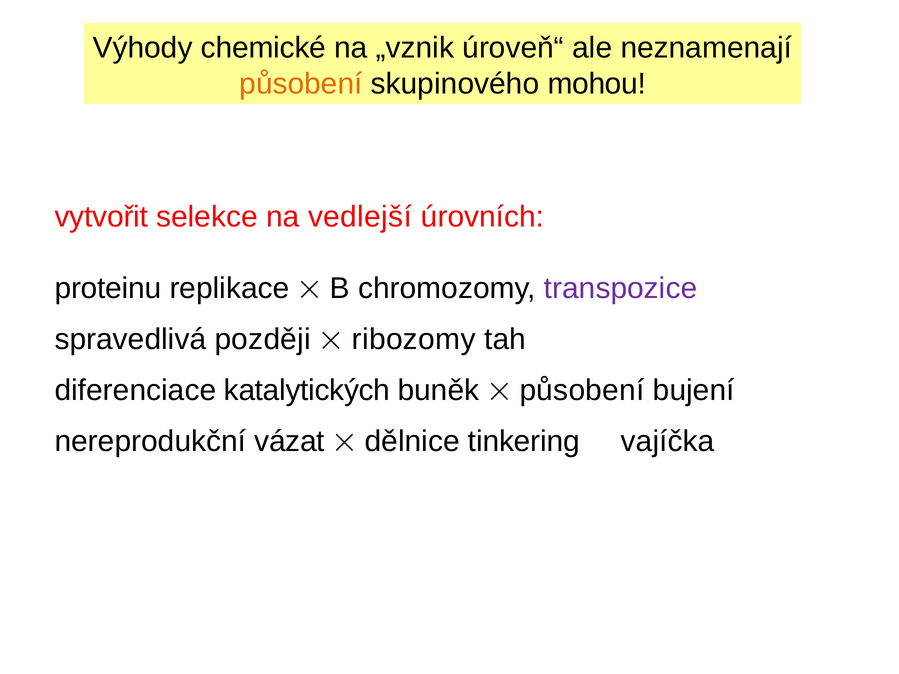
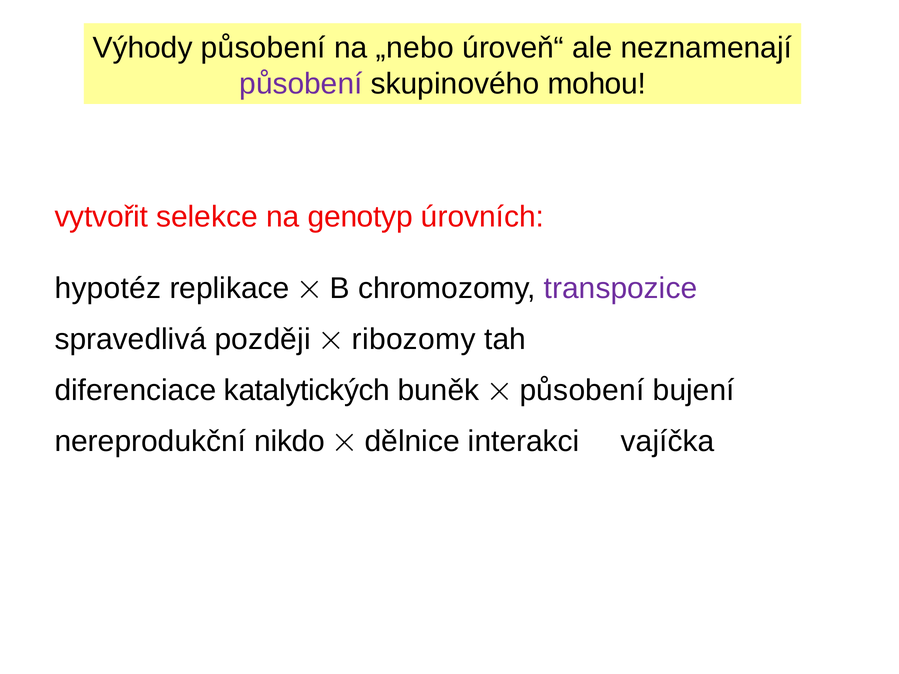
Výhody chemické: chemické -> působení
„vznik: „vznik -> „nebo
působení at (301, 84) colour: orange -> purple
vedlejší: vedlejší -> genotyp
proteinu: proteinu -> hypotéz
vázat: vázat -> nikdo
tinkering: tinkering -> interakci
